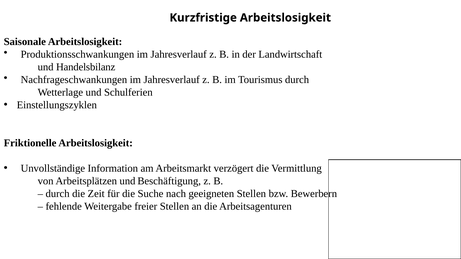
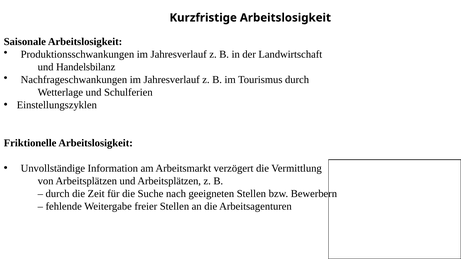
und Beschäftigung: Beschäftigung -> Arbeitsplätzen
